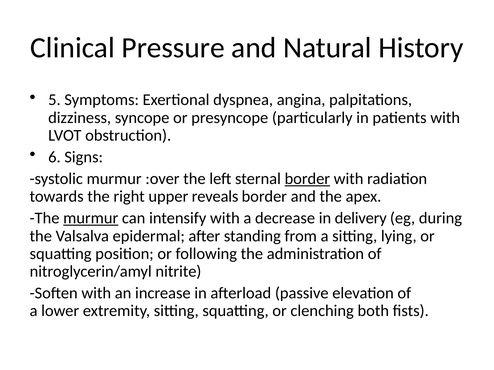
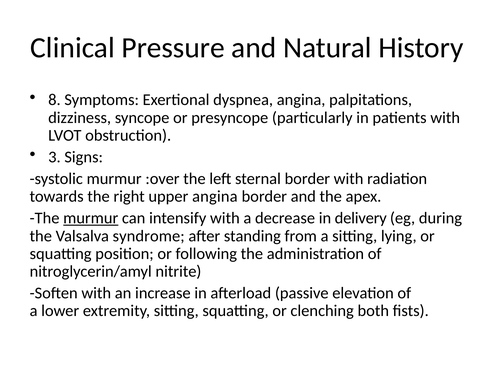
5: 5 -> 8
6: 6 -> 3
border at (307, 179) underline: present -> none
upper reveals: reveals -> angina
epidermal: epidermal -> syndrome
